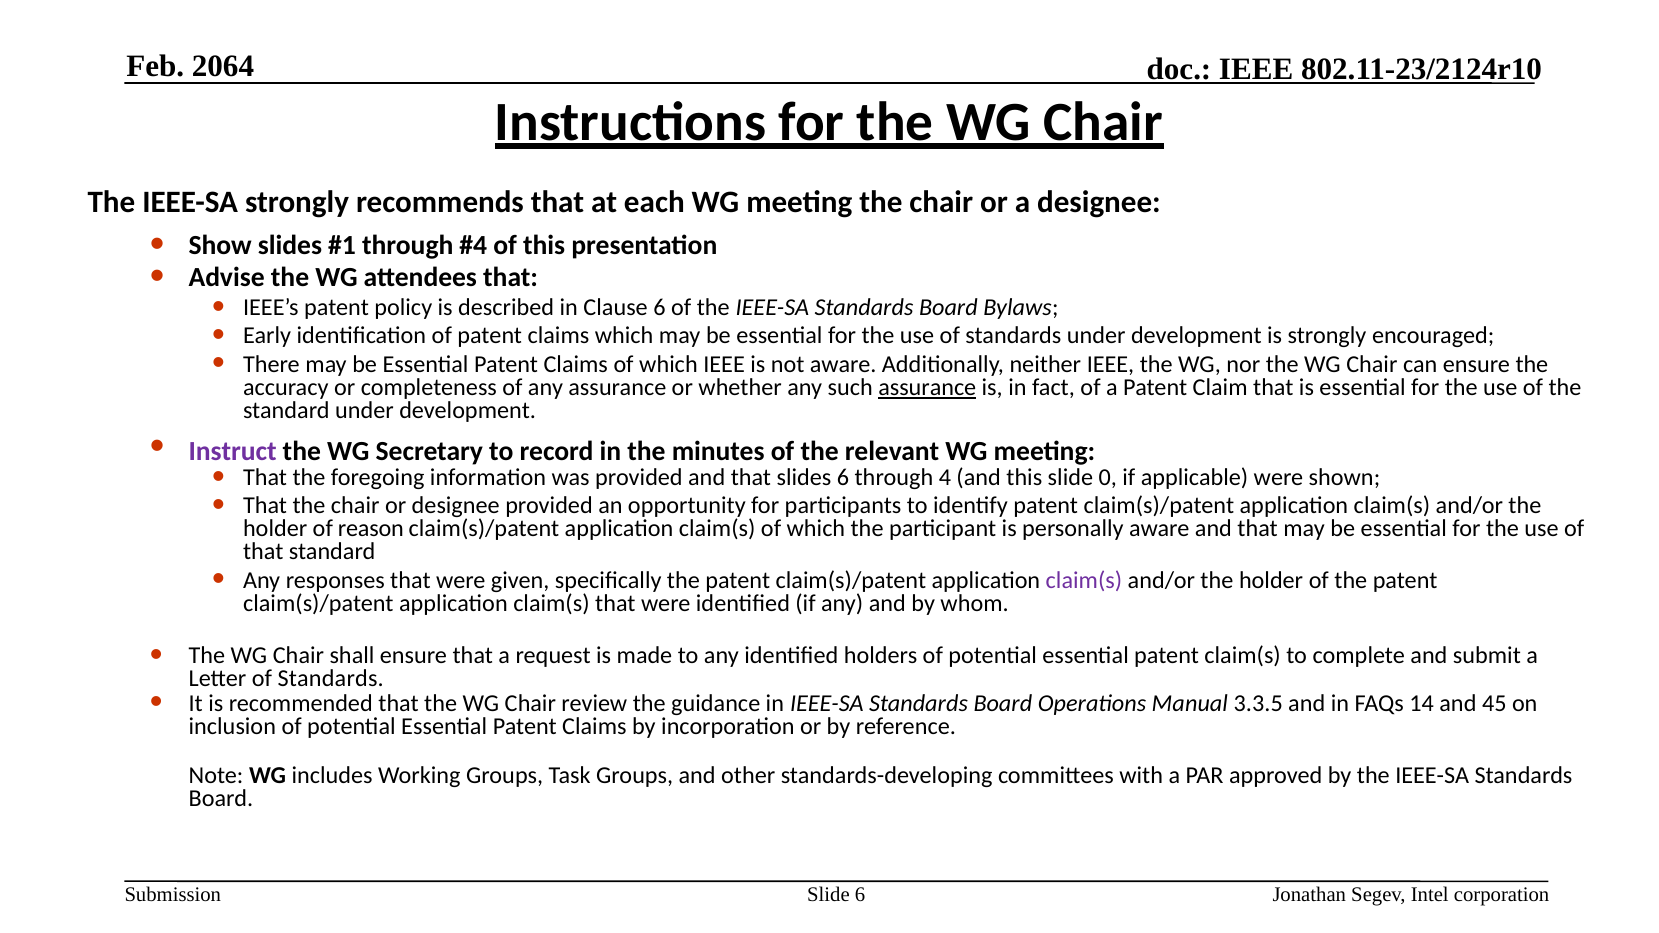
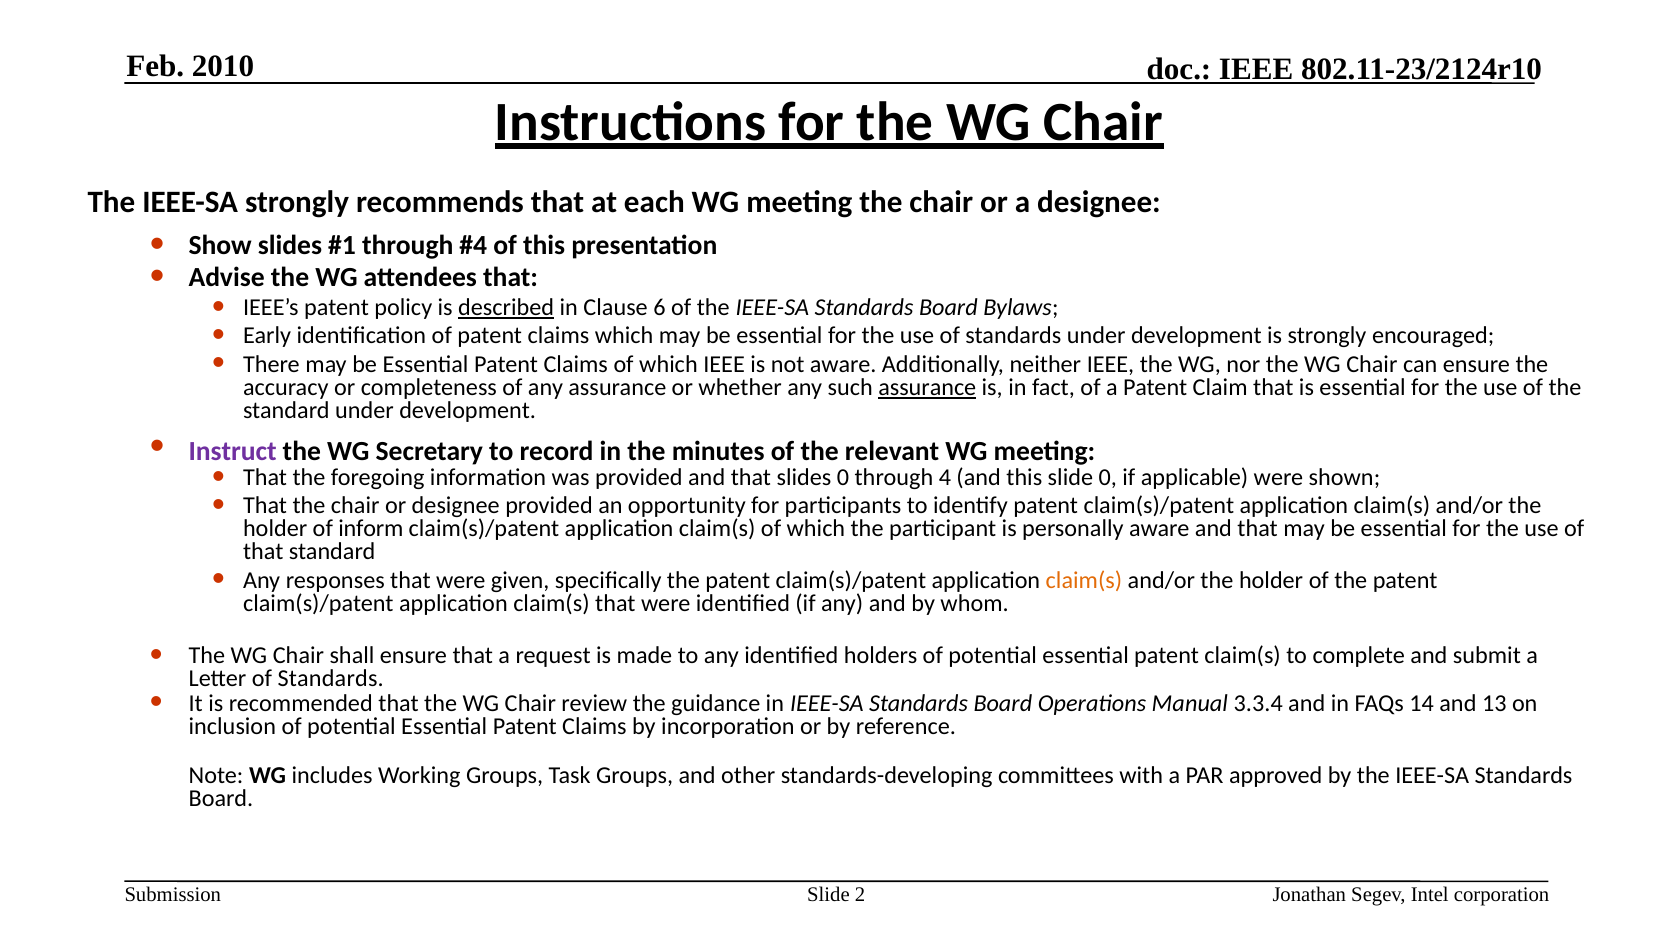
2064: 2064 -> 2010
described underline: none -> present
slides 6: 6 -> 0
reason: reason -> inform
claim(s at (1084, 580) colour: purple -> orange
3.3.5: 3.3.5 -> 3.3.4
45: 45 -> 13
Slide 6: 6 -> 2
